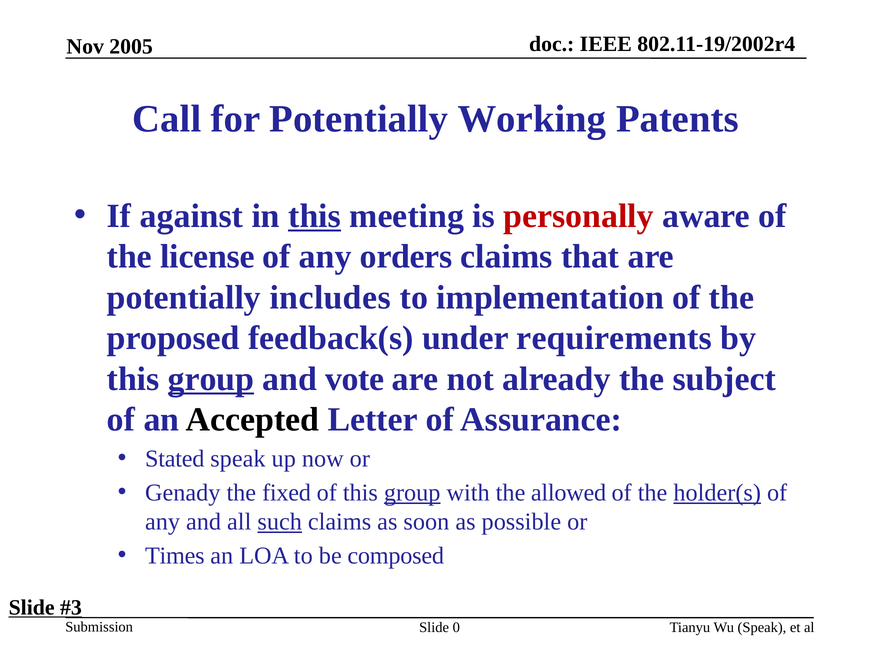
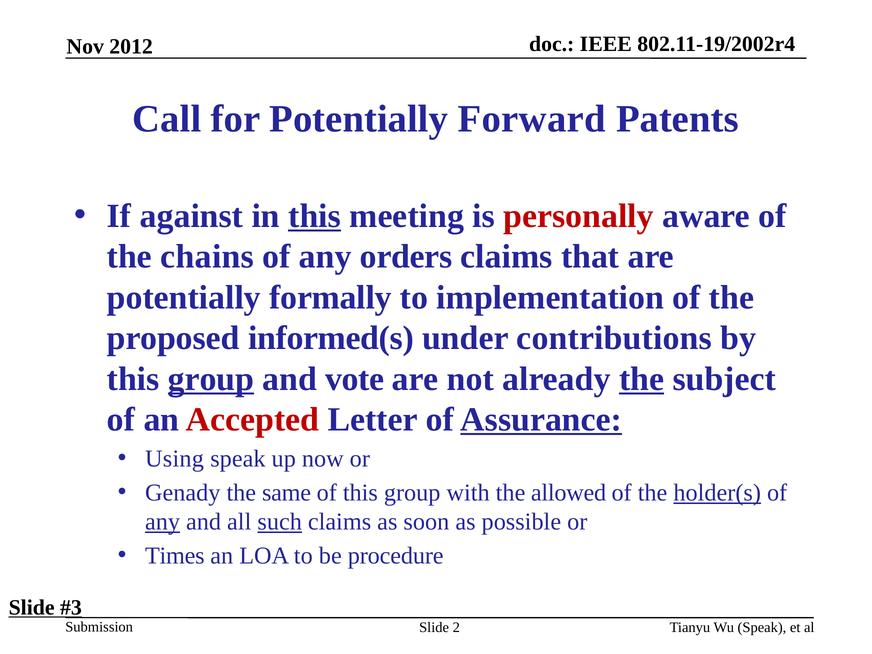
2005: 2005 -> 2012
Working: Working -> Forward
license: license -> chains
includes: includes -> formally
feedback(s: feedback(s -> informed(s
requirements: requirements -> contributions
the at (642, 379) underline: none -> present
Accepted colour: black -> red
Assurance underline: none -> present
Stated: Stated -> Using
fixed: fixed -> same
group at (412, 493) underline: present -> none
any at (163, 522) underline: none -> present
composed: composed -> procedure
0: 0 -> 2
